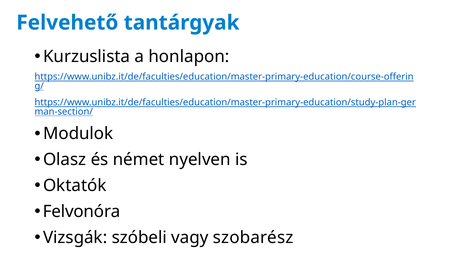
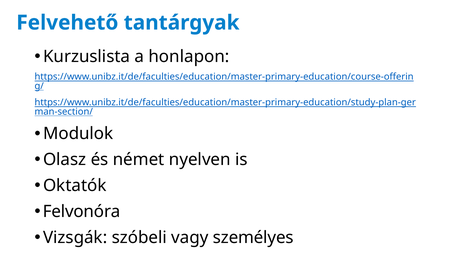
szobarész: szobarész -> személyes
